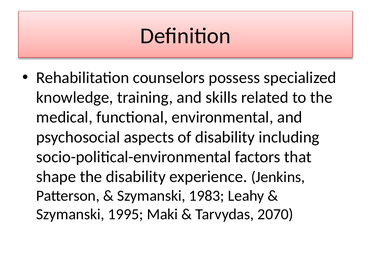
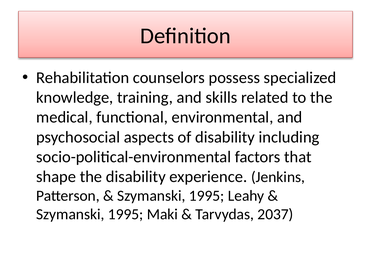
1983 at (207, 196): 1983 -> 1995
2070: 2070 -> 2037
